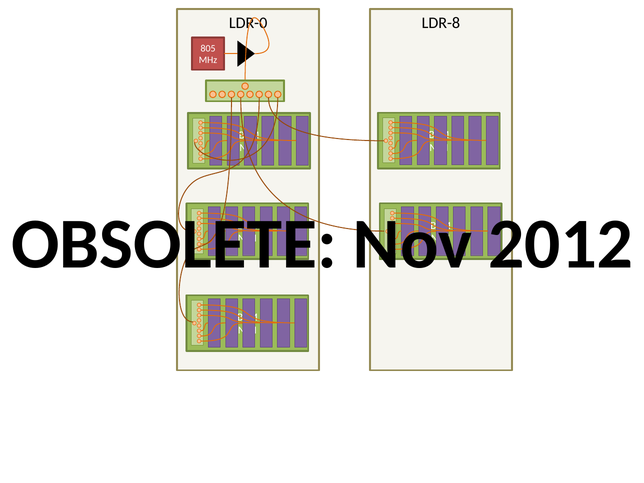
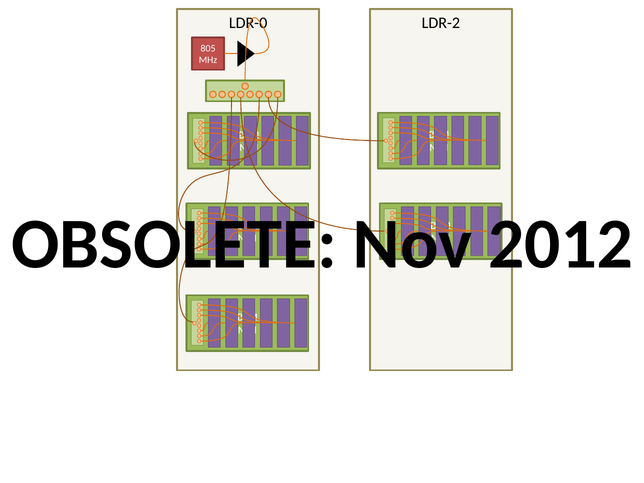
LDR-8: LDR-8 -> LDR-2
